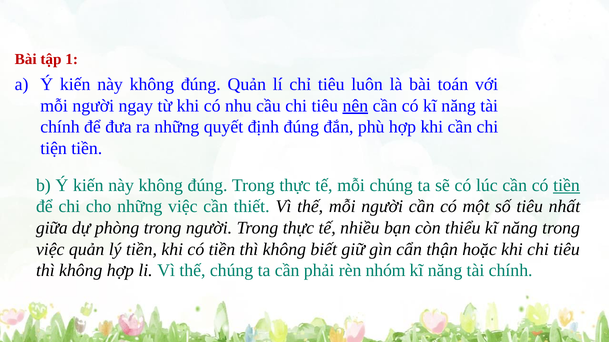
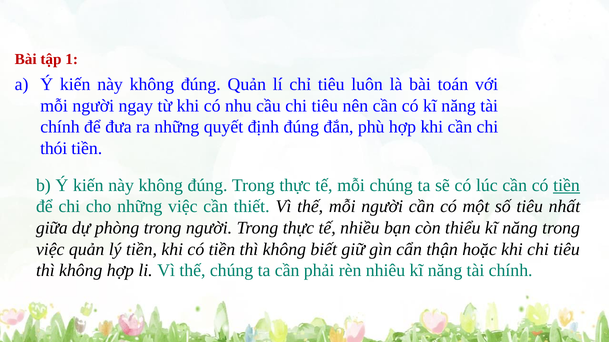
nên underline: present -> none
tiện: tiện -> thói
nhóm: nhóm -> nhiêu
